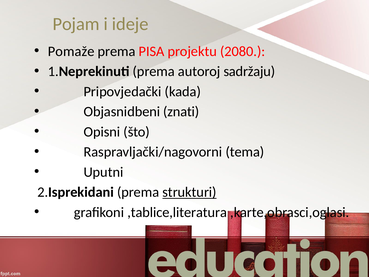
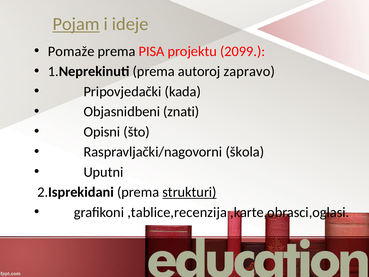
Pojam underline: none -> present
2080: 2080 -> 2099
sadržaju: sadržaju -> zapravo
tema: tema -> škola
,tablice,literatura: ,tablice,literatura -> ,tablice,recenzija
